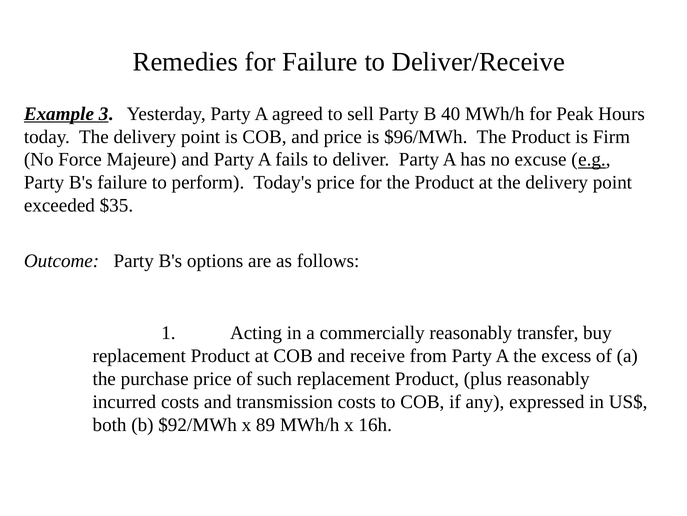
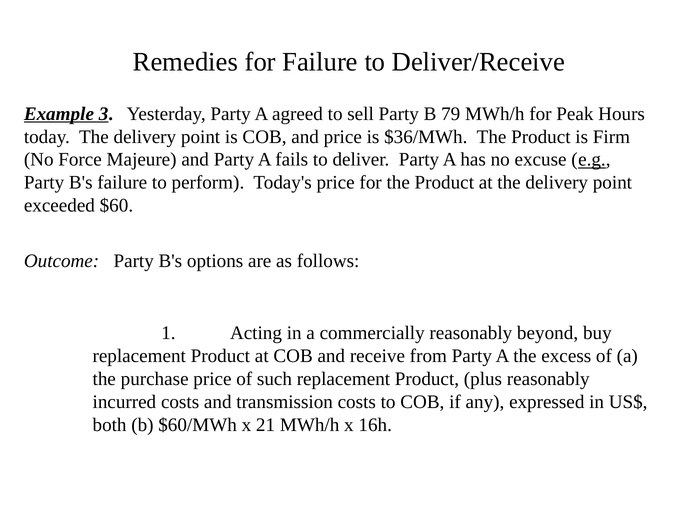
40: 40 -> 79
$96/MWh: $96/MWh -> $36/MWh
$35: $35 -> $60
transfer: transfer -> beyond
$92/MWh: $92/MWh -> $60/MWh
89: 89 -> 21
